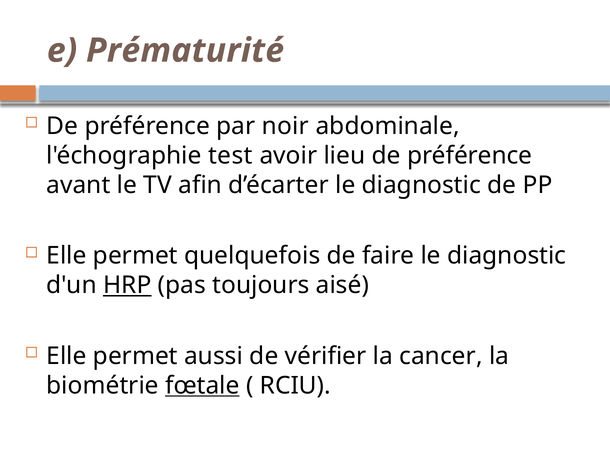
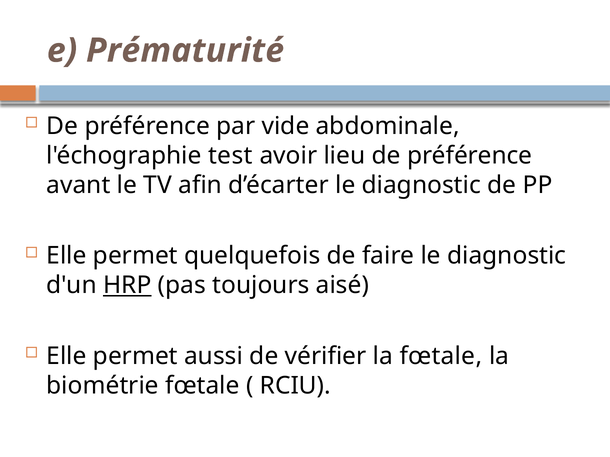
noir: noir -> vide
la cancer: cancer -> fœtale
fœtale at (202, 386) underline: present -> none
